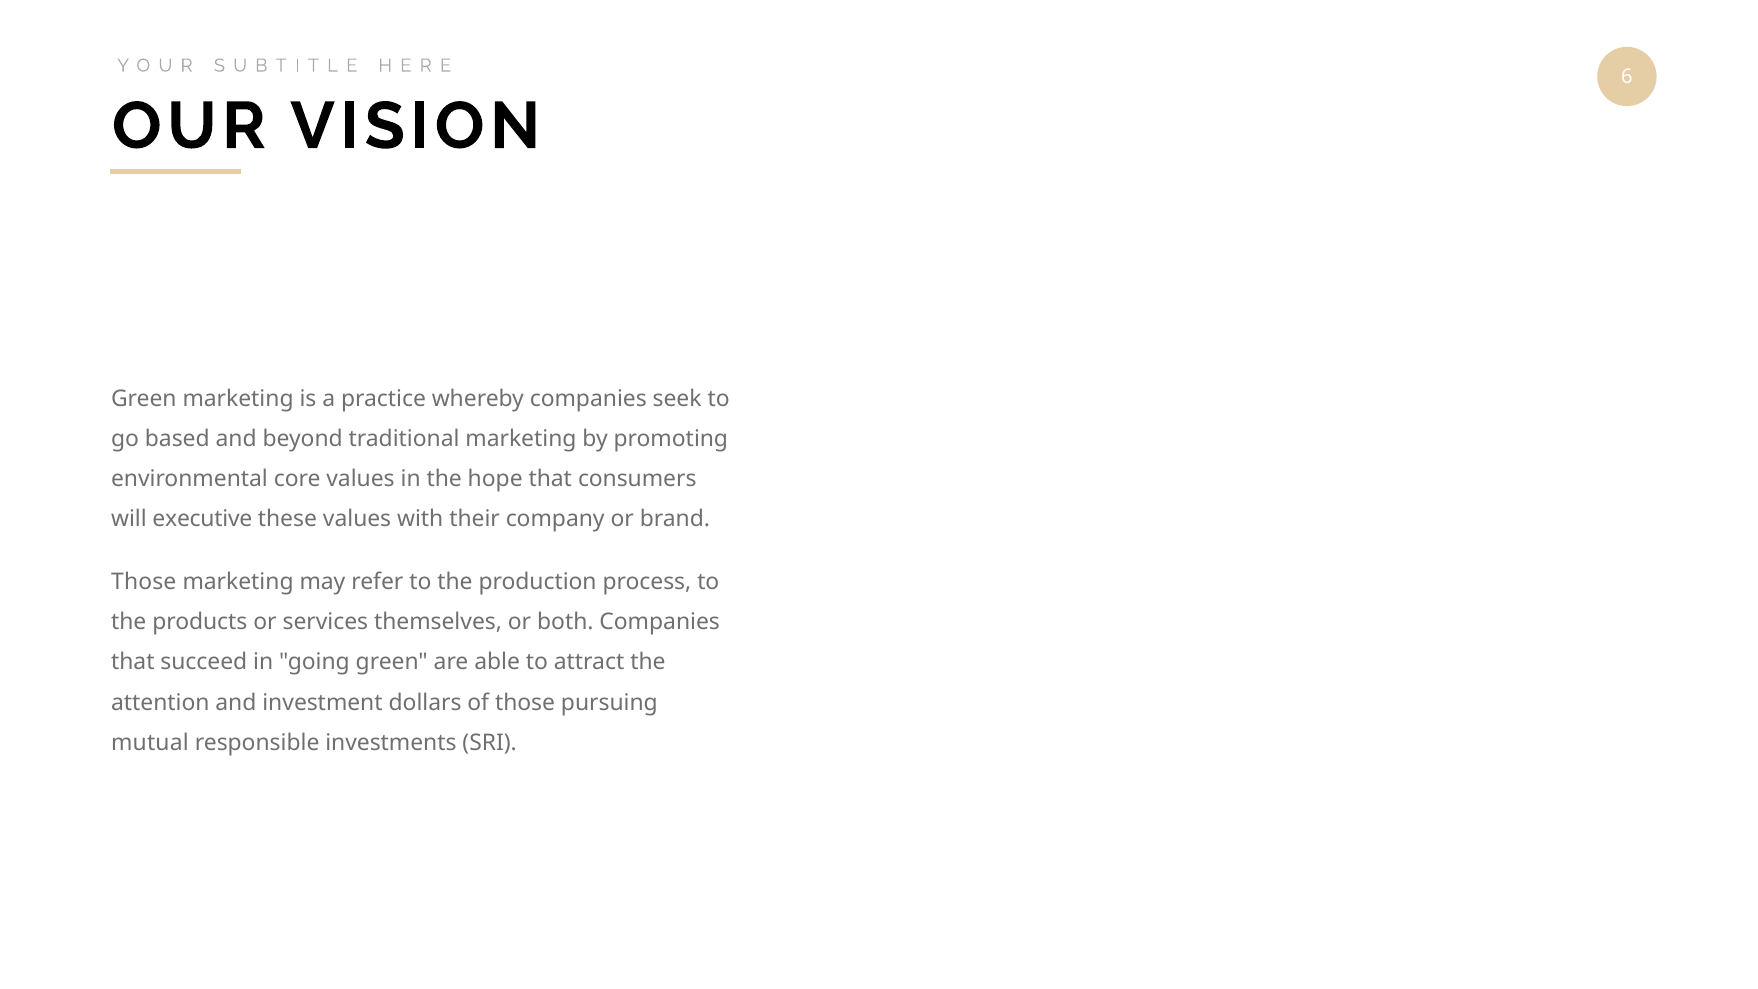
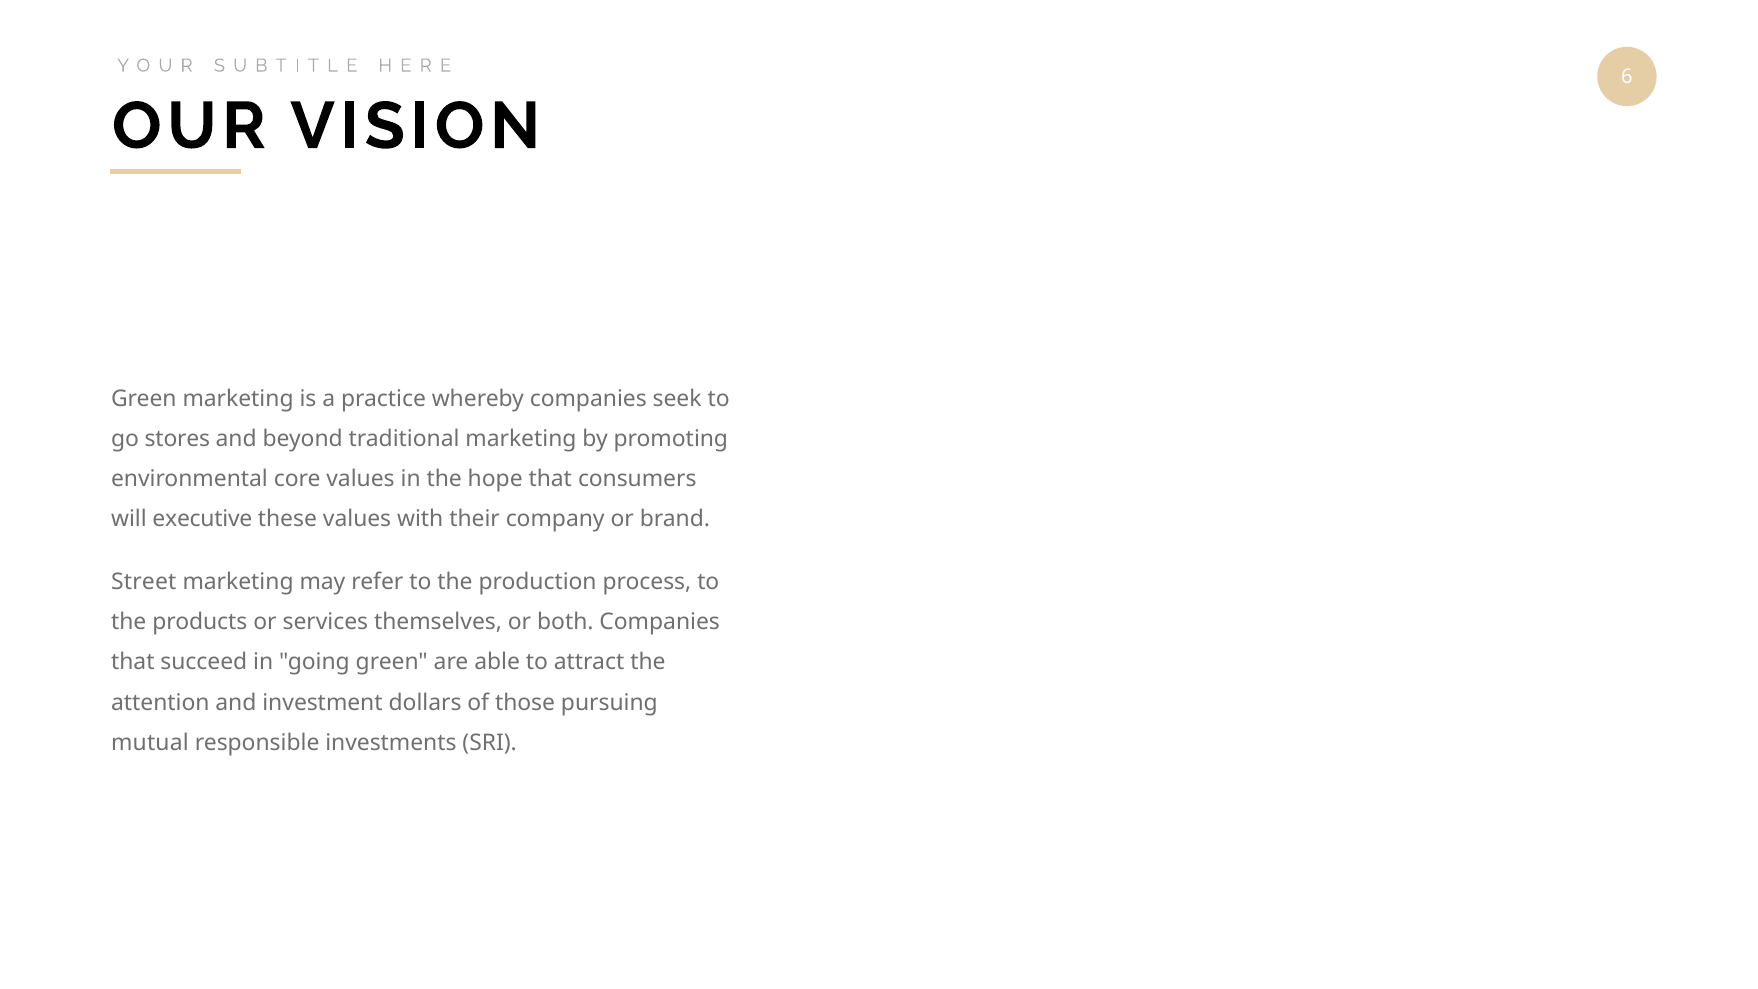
based: based -> stores
Those at (144, 582): Those -> Street
